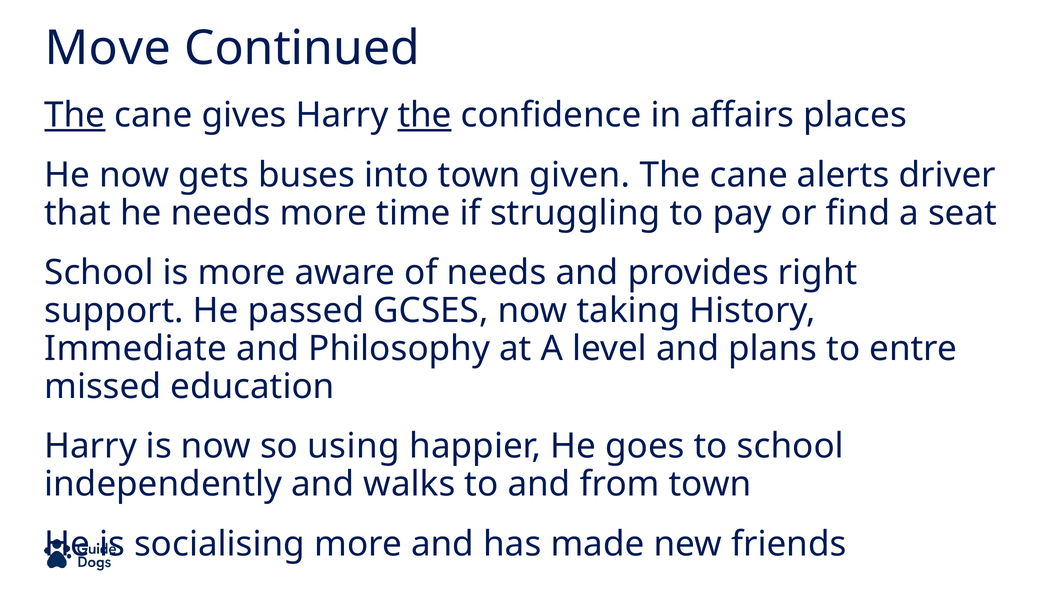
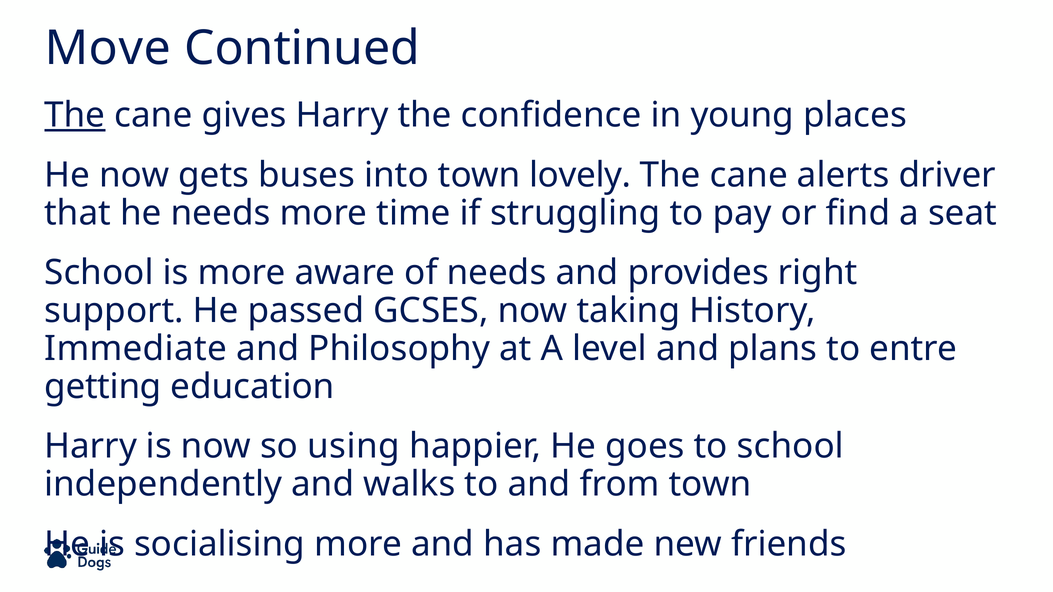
the at (425, 115) underline: present -> none
affairs: affairs -> young
given: given -> lovely
missed: missed -> getting
